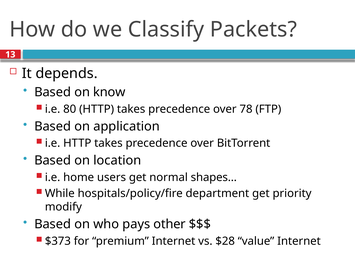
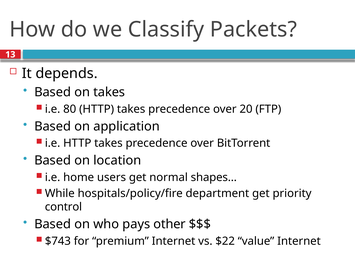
on know: know -> takes
78: 78 -> 20
modify: modify -> control
$373: $373 -> $743
$28: $28 -> $22
